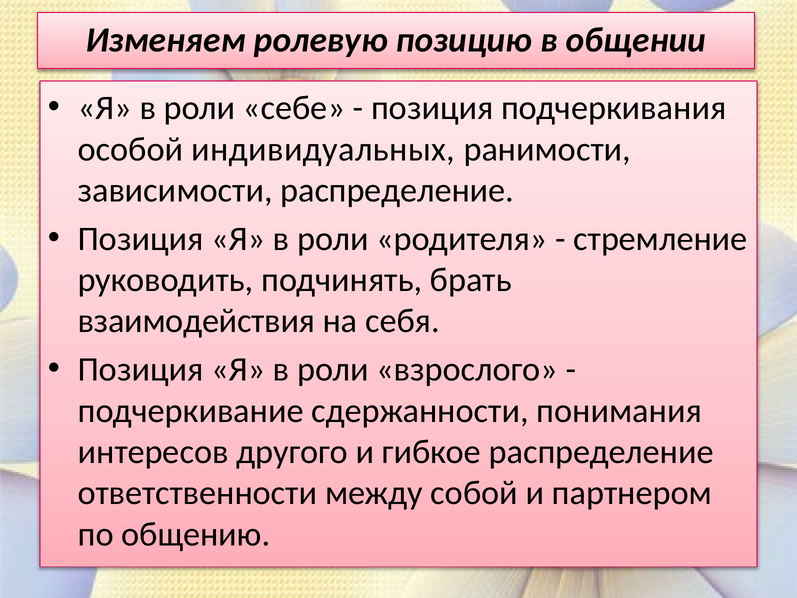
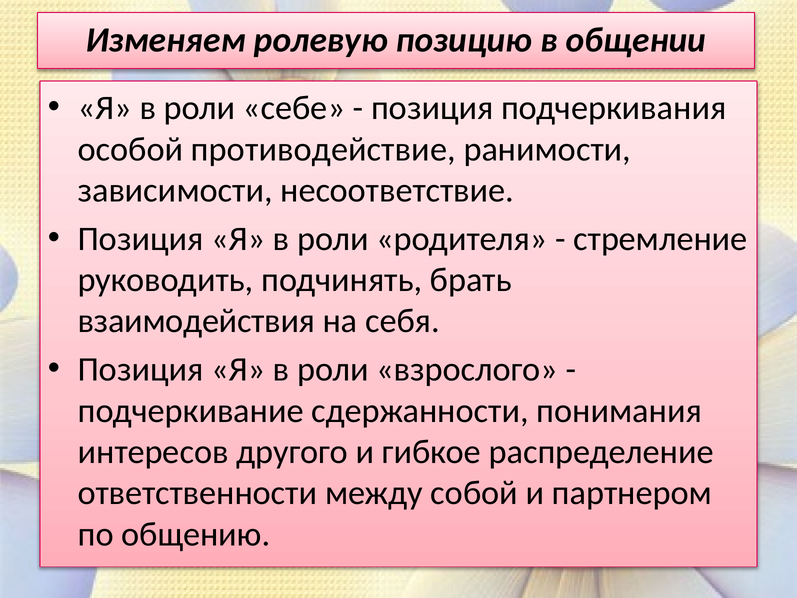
индивидуальных: индивидуальных -> противодействие
зависимости распределение: распределение -> несоответствие
